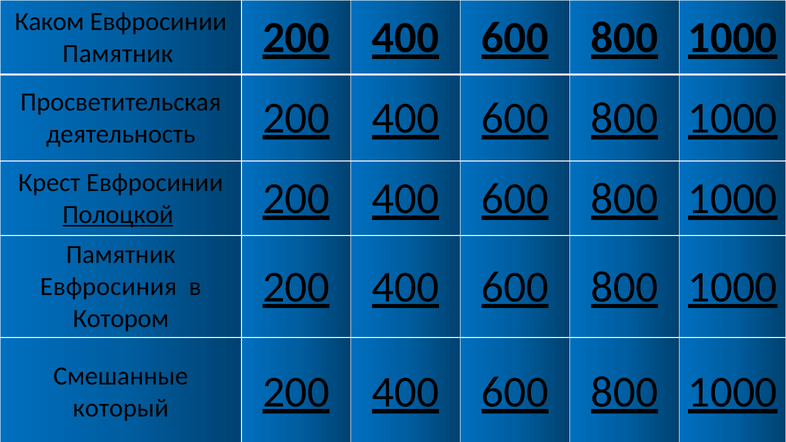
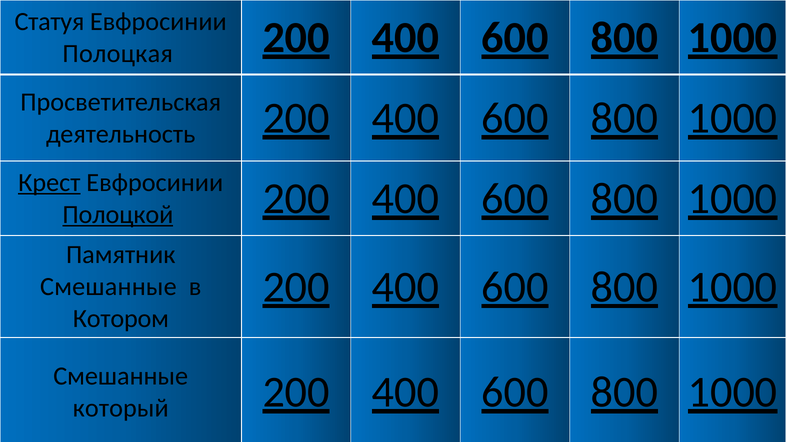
Каком: Каком -> Статуя
Памятник at (118, 54): Памятник -> Полоцкая
Крест underline: none -> present
Евфросиния at (108, 287): Евфросиния -> Смешанные
